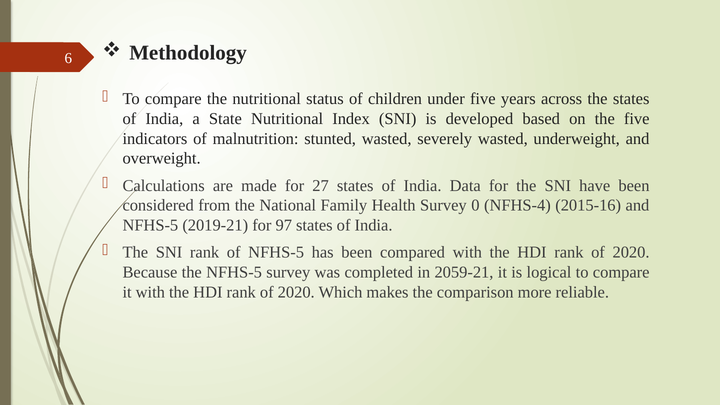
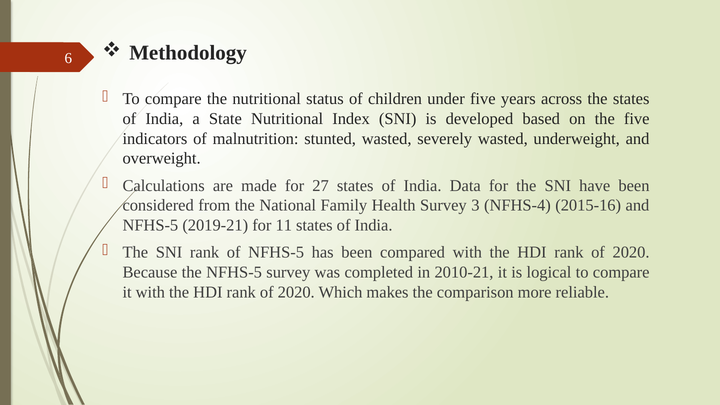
0: 0 -> 3
97: 97 -> 11
2059-21: 2059-21 -> 2010-21
